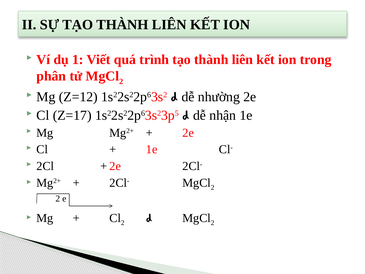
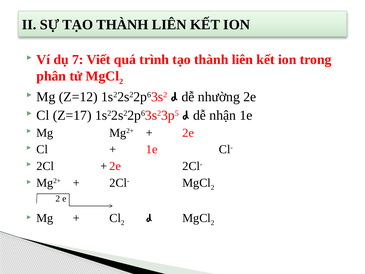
1: 1 -> 7
